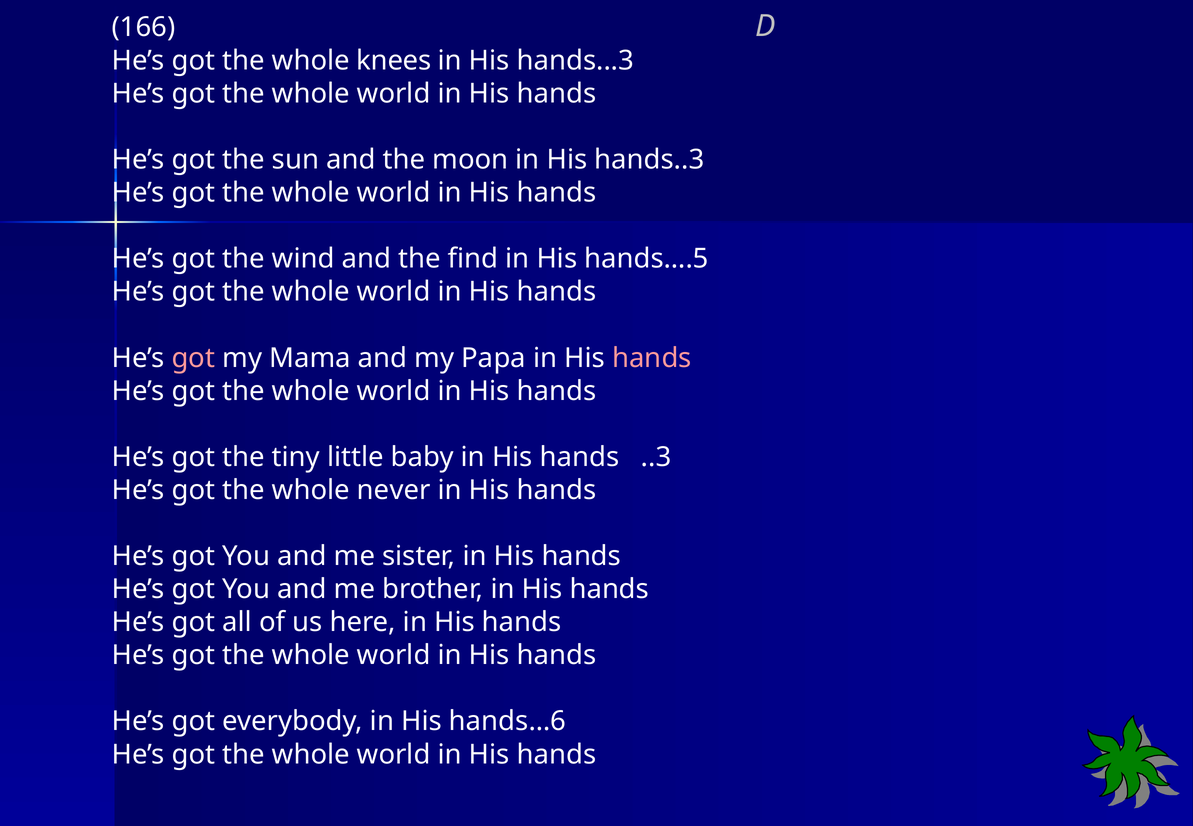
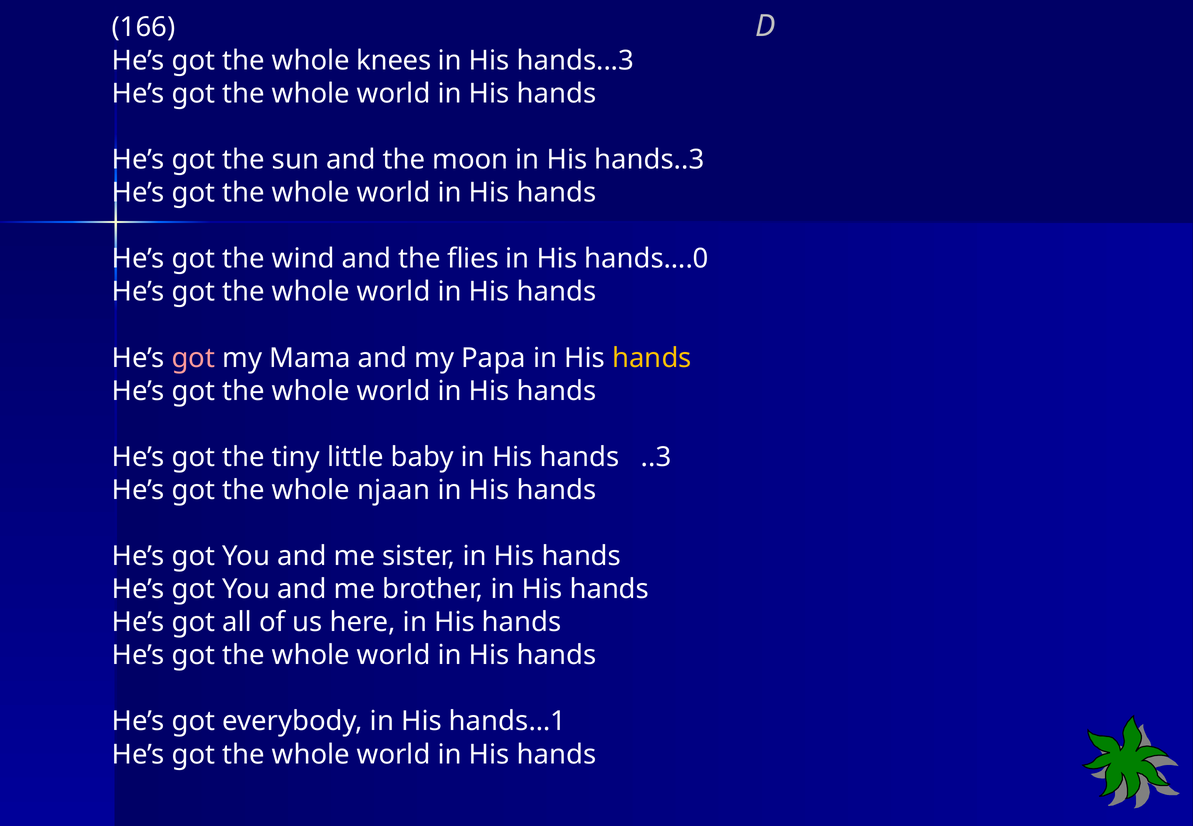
find: find -> flies
hands….5: hands….5 -> hands….0
hands at (652, 358) colour: pink -> yellow
never: never -> njaan
hands…6: hands…6 -> hands…1
